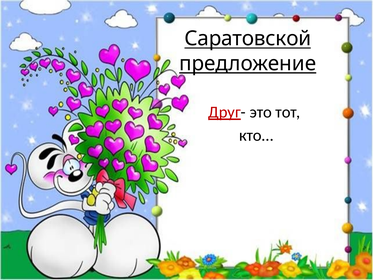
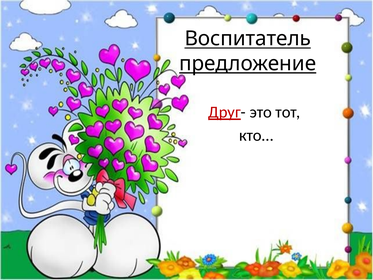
Саратовской: Саратовской -> Воспитатель
